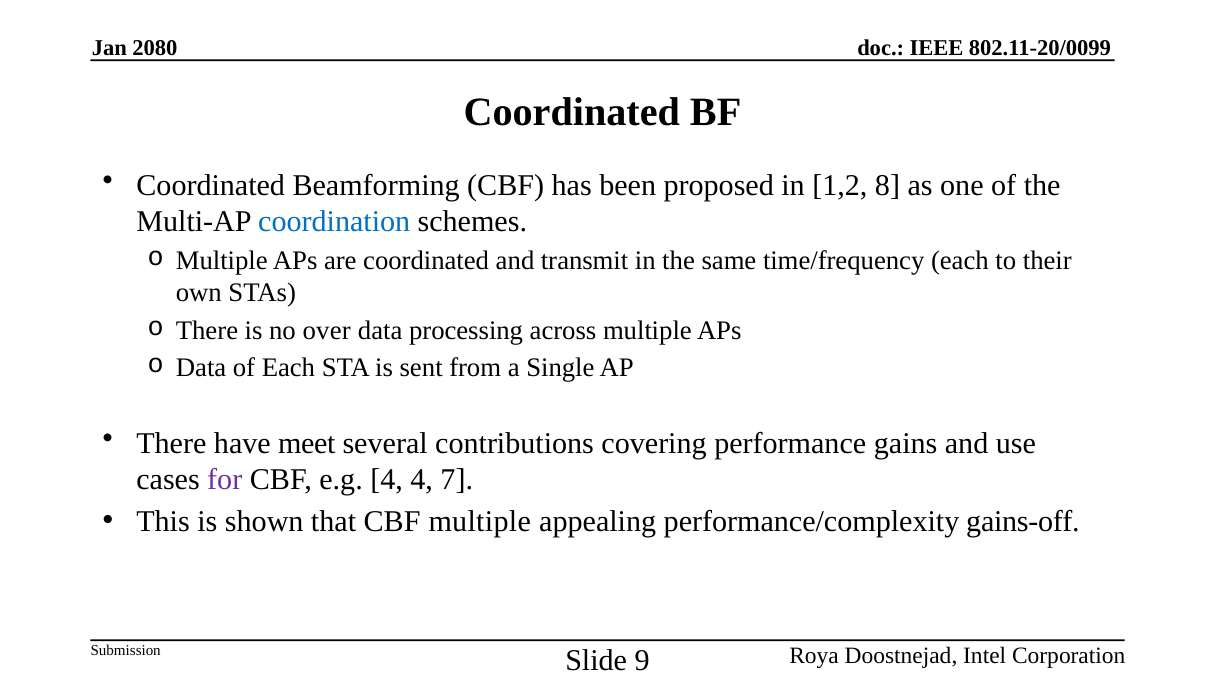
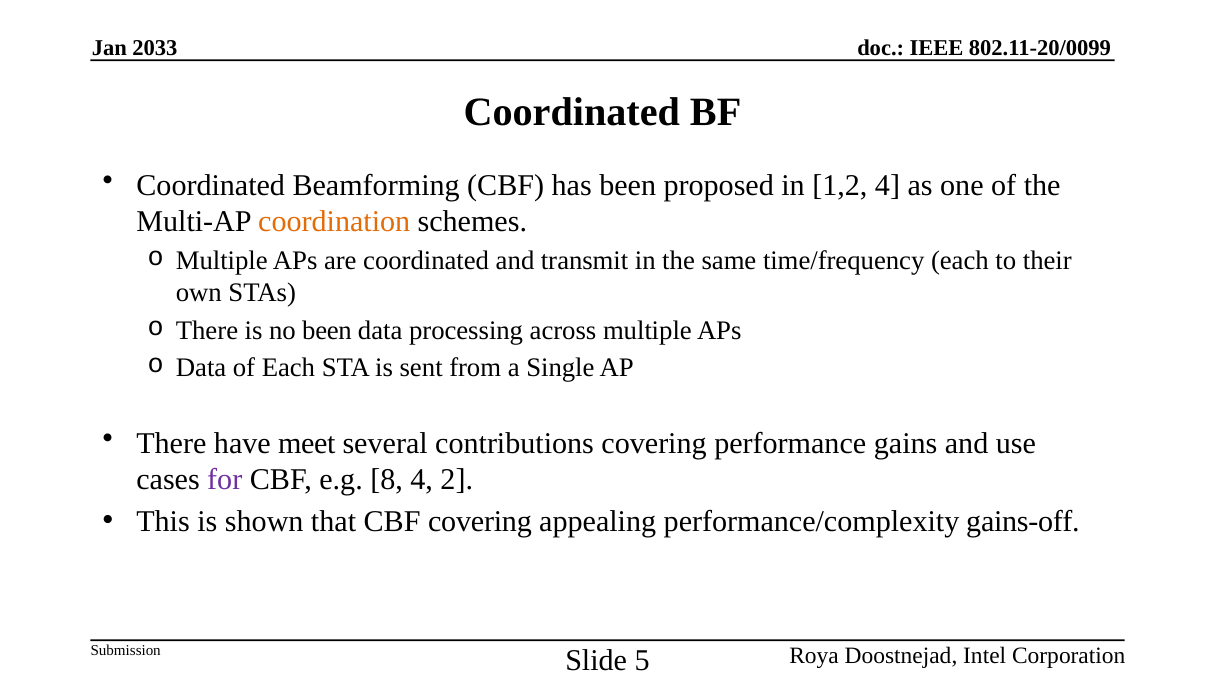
2080: 2080 -> 2033
1,2 8: 8 -> 4
coordination colour: blue -> orange
no over: over -> been
e.g 4: 4 -> 8
7: 7 -> 2
CBF multiple: multiple -> covering
9: 9 -> 5
